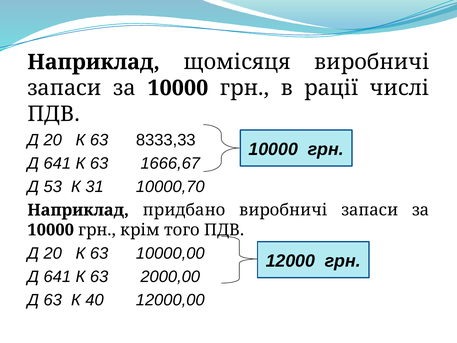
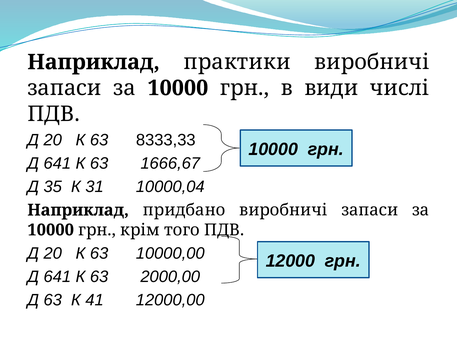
щомісяця: щомісяця -> практики
рації: рації -> види
53: 53 -> 35
10000,70: 10000,70 -> 10000,04
40: 40 -> 41
